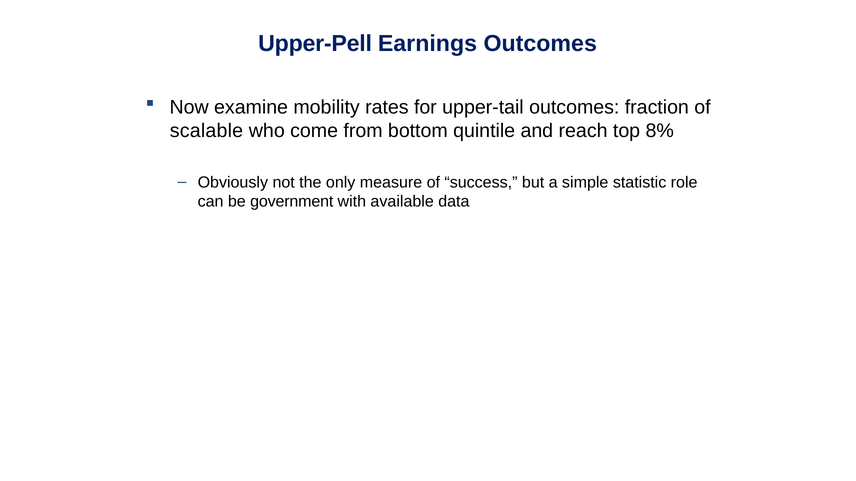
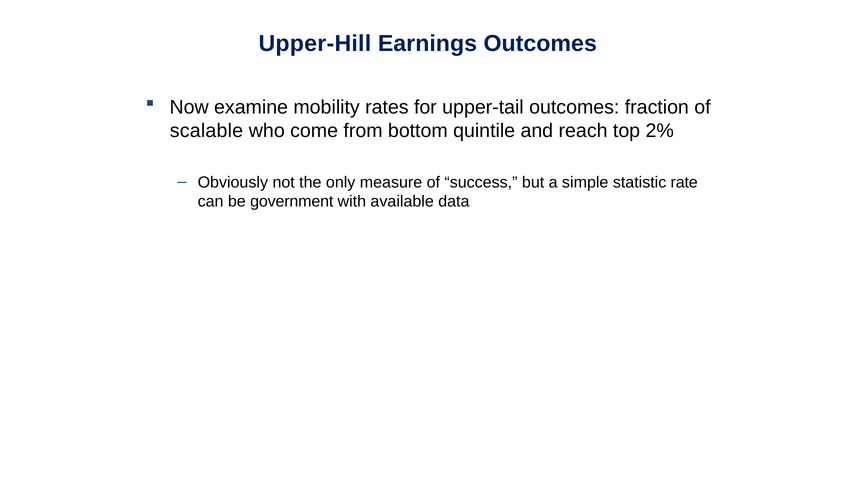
Upper-Pell: Upper-Pell -> Upper-Hill
8%: 8% -> 2%
role: role -> rate
